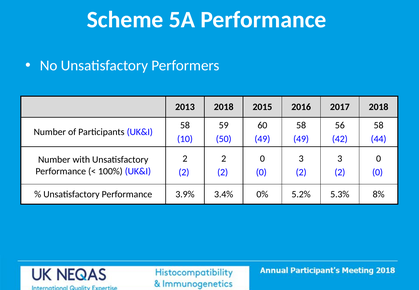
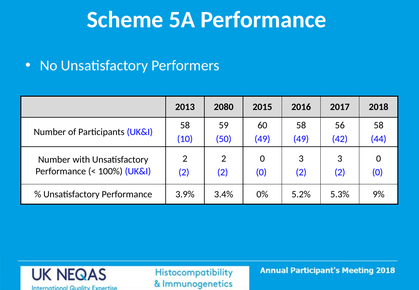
2013 2018: 2018 -> 2080
8%: 8% -> 9%
